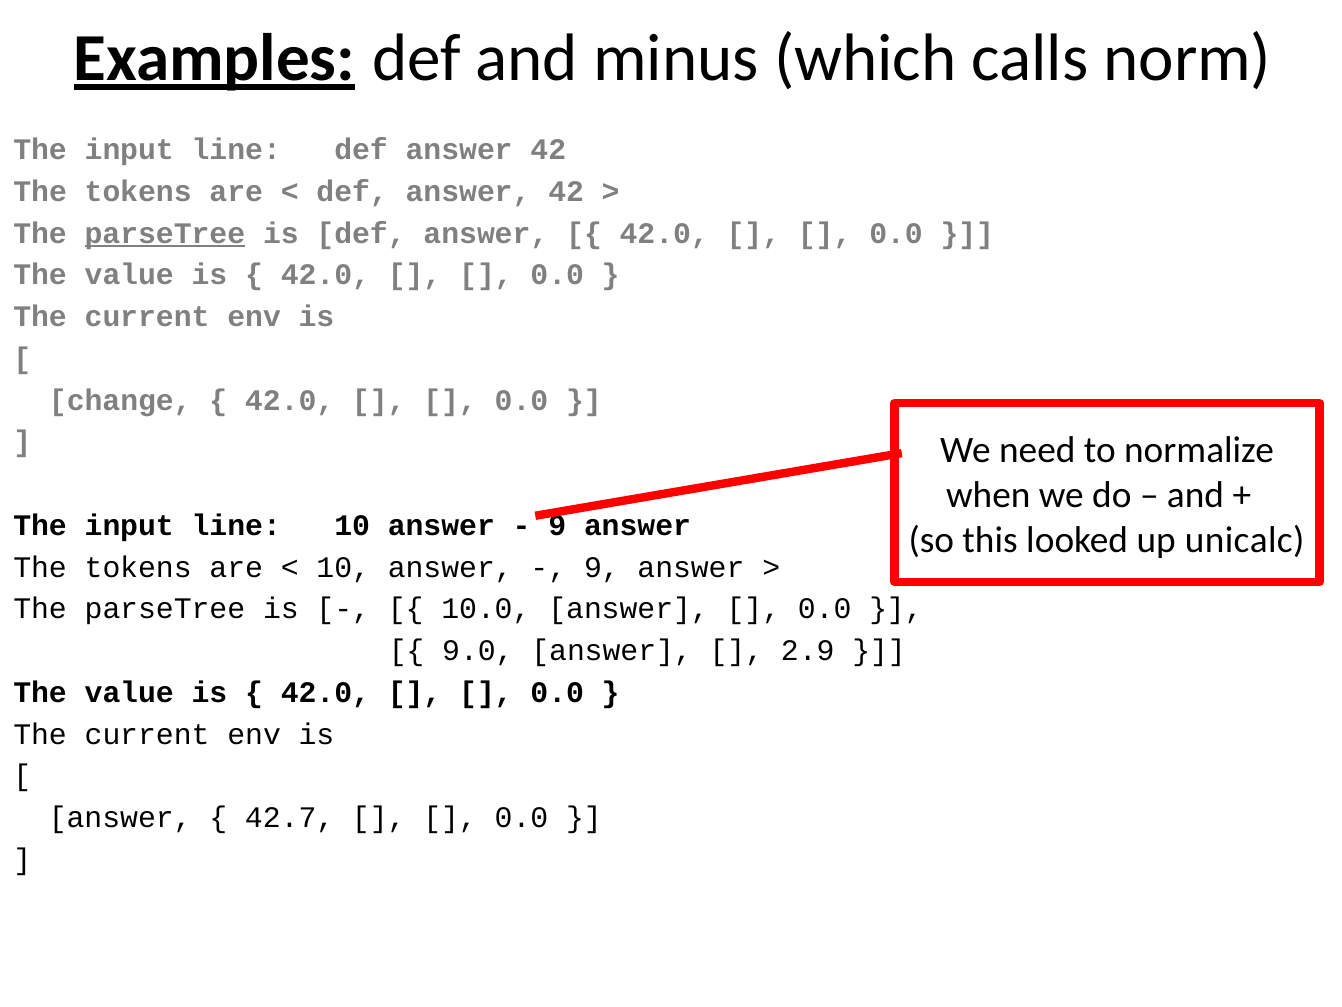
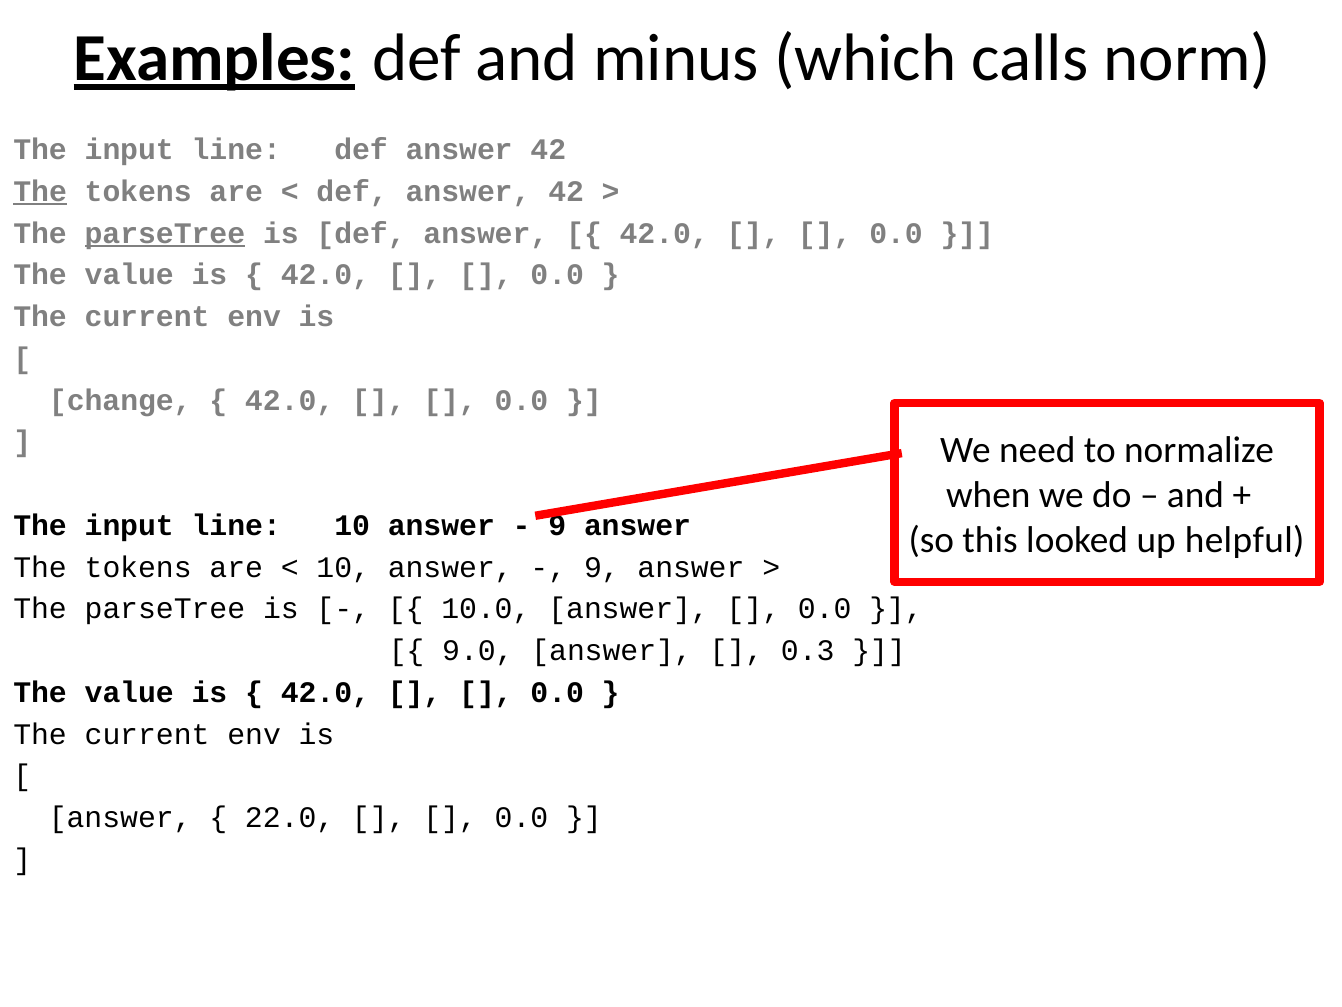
The at (40, 191) underline: none -> present
unicalc: unicalc -> helpful
2.9: 2.9 -> 0.3
42.7: 42.7 -> 22.0
